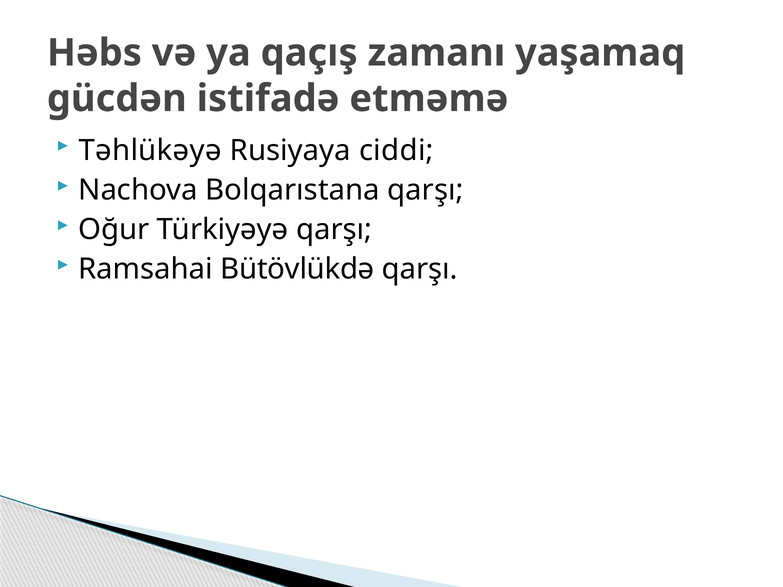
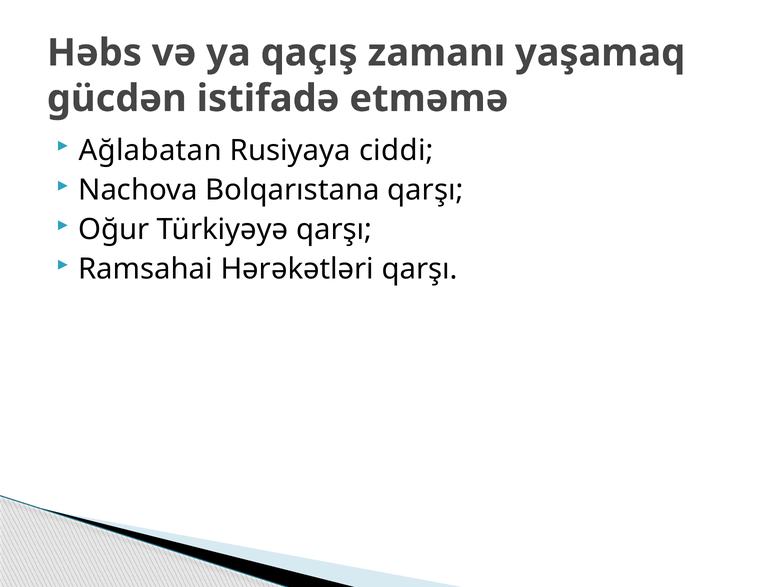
Təhlükəyə: Təhlükəyə -> Ağlabatan
Bütövlükdə: Bütövlükdə -> Hərəkətləri
